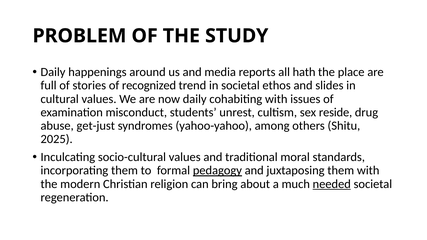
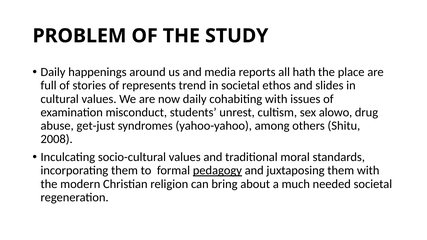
recognized: recognized -> represents
reside: reside -> alowo
2025: 2025 -> 2008
needed underline: present -> none
